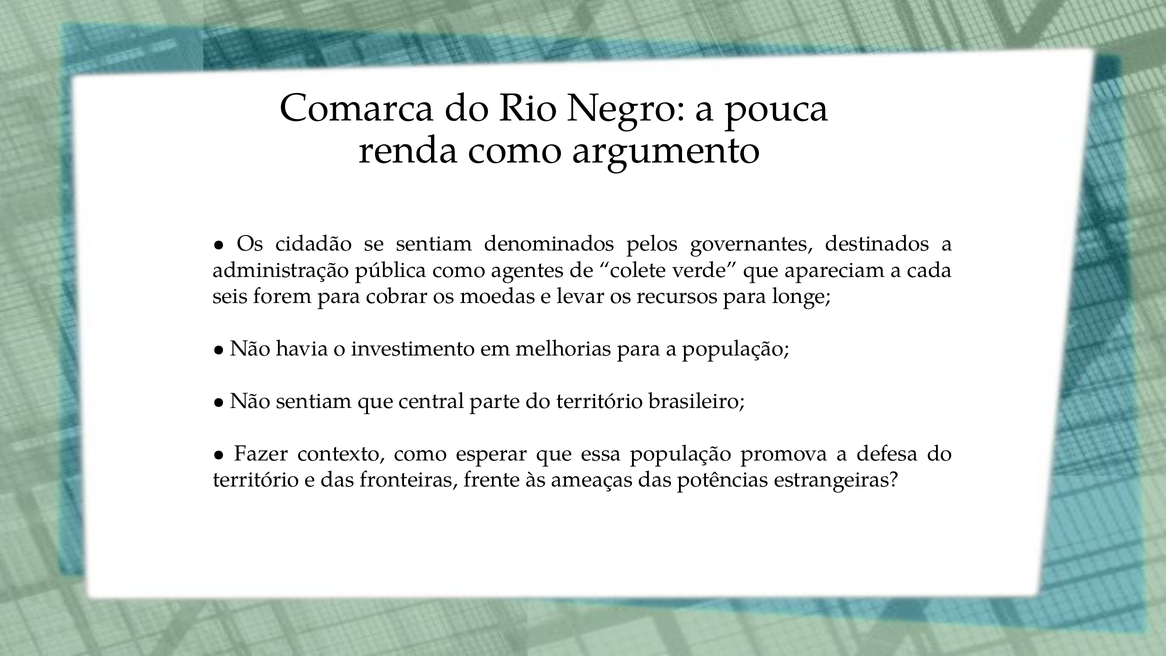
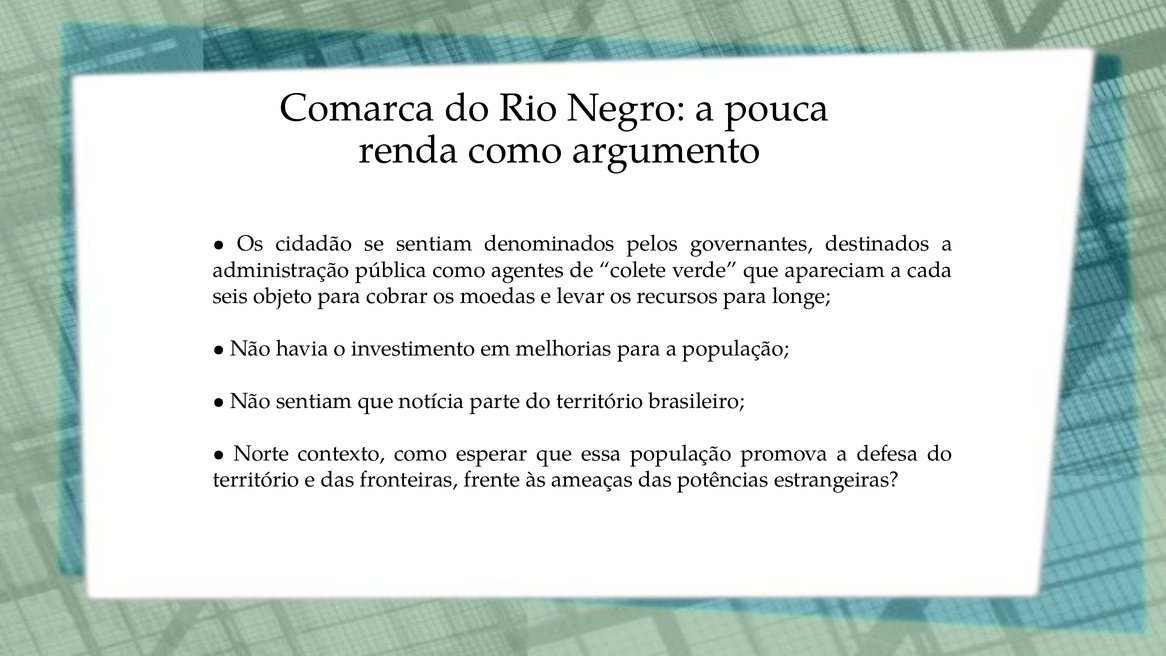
forem: forem -> objeto
central: central -> notícia
Fazer: Fazer -> Norte
